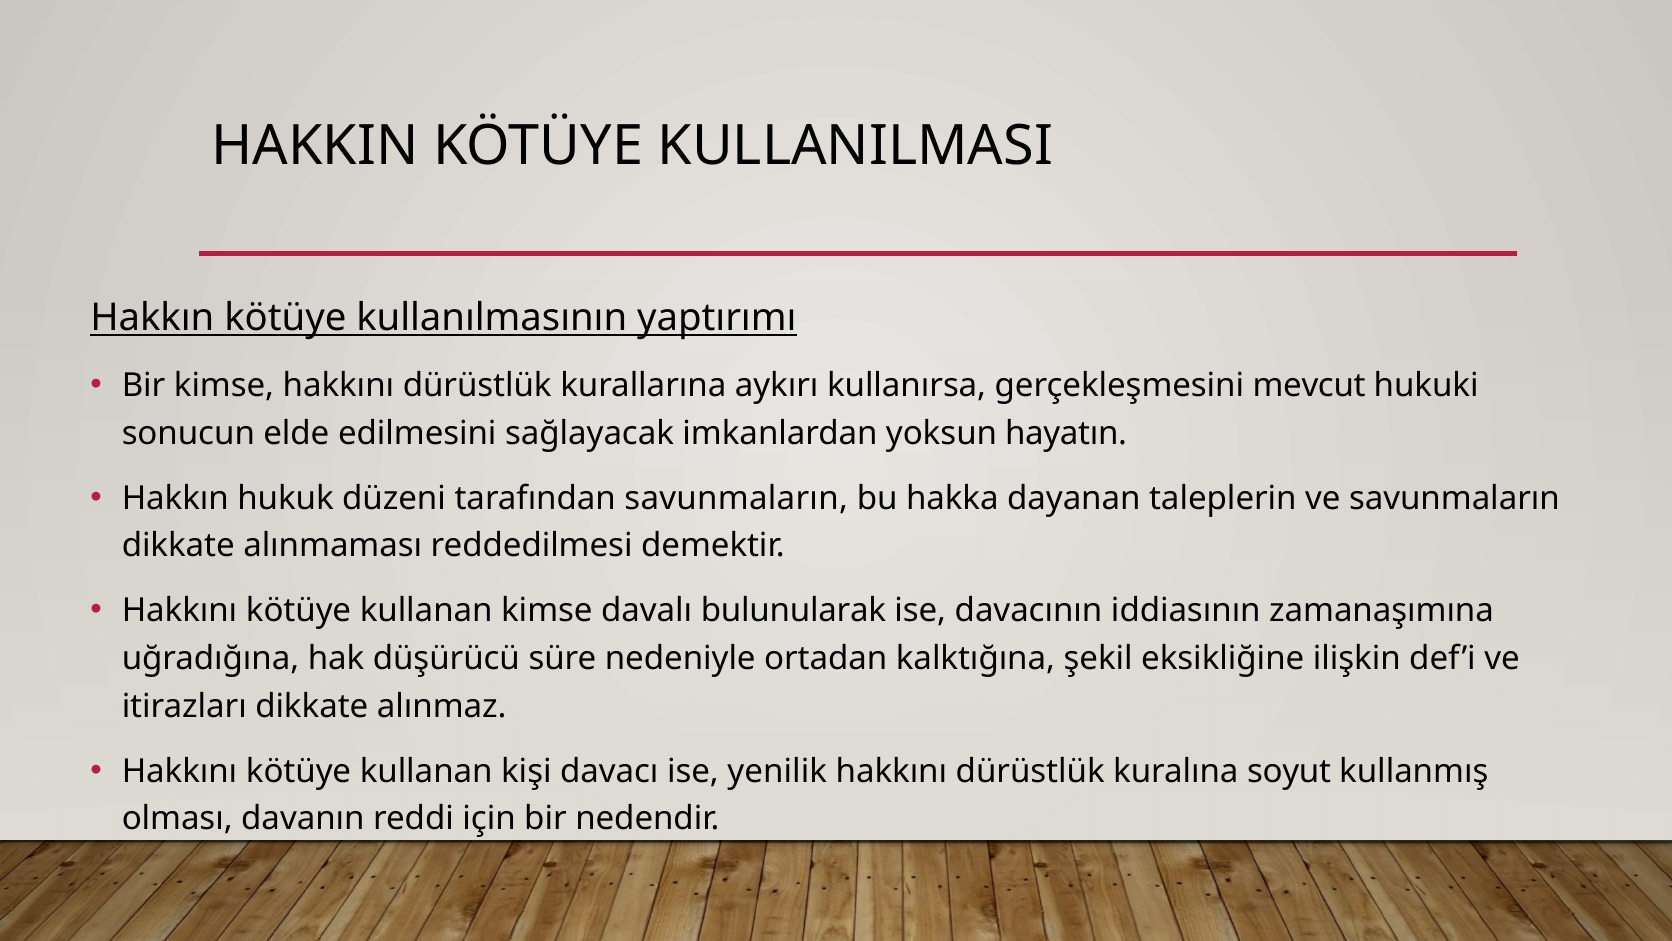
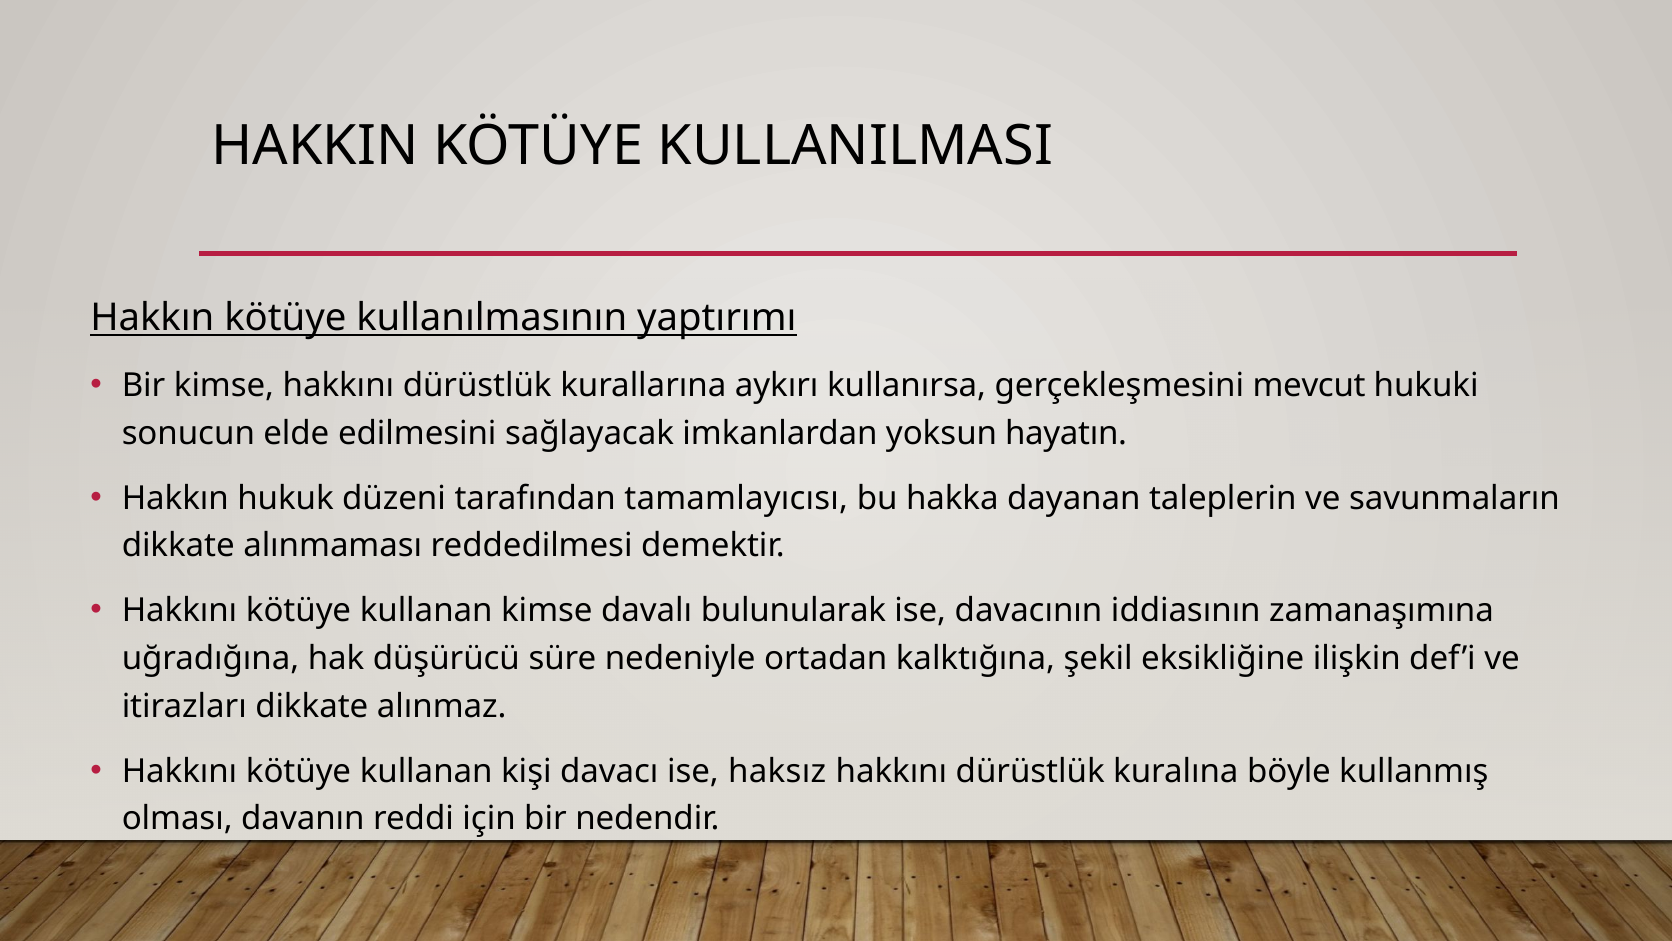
tarafından savunmaların: savunmaların -> tamamlayıcısı
yenilik: yenilik -> haksız
soyut: soyut -> böyle
